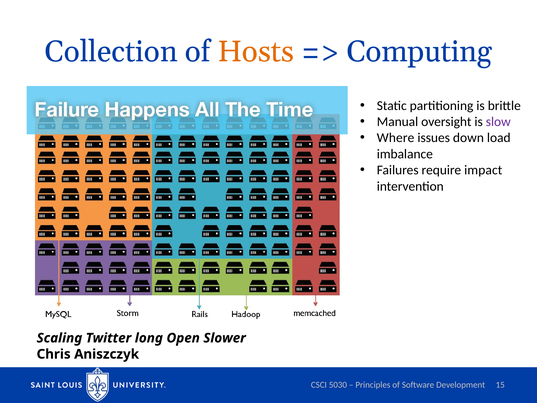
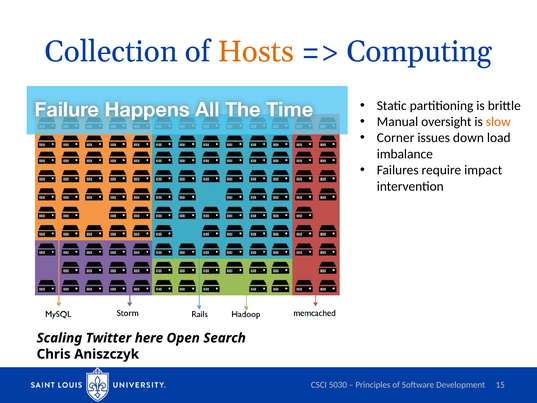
slow colour: purple -> orange
Where: Where -> Corner
long: long -> here
Slower: Slower -> Search
